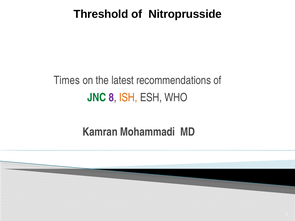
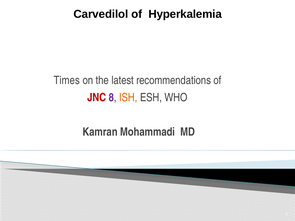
Threshold: Threshold -> Carvedilol
Nitroprusside: Nitroprusside -> Hyperkalemia
JNC colour: green -> red
